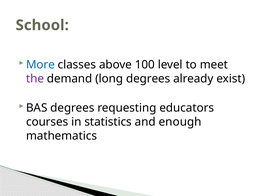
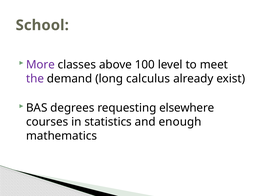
More colour: blue -> purple
long degrees: degrees -> calculus
educators: educators -> elsewhere
